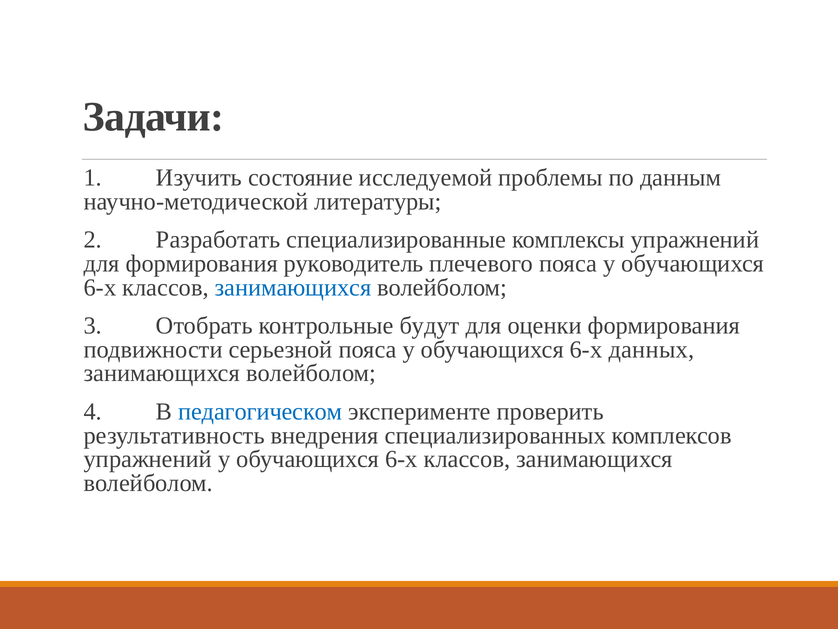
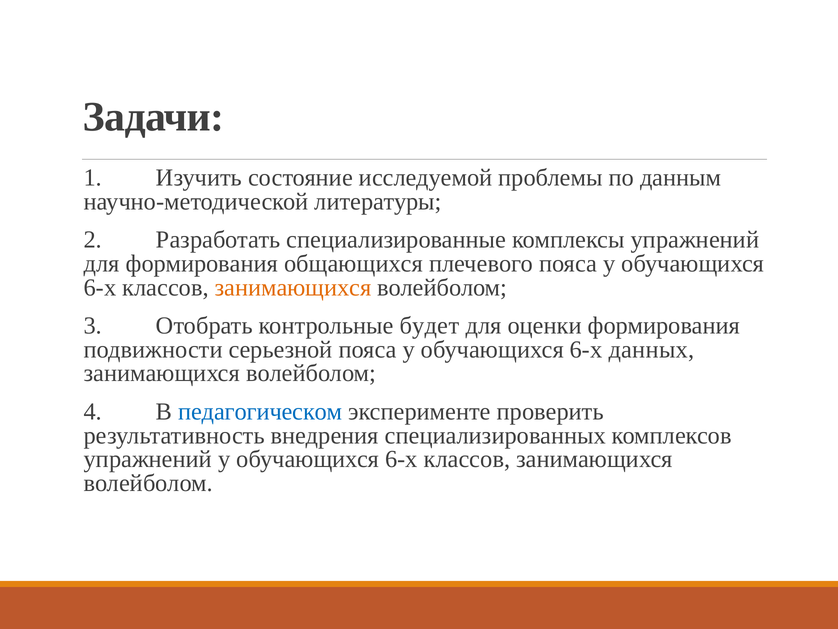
руководитель: руководитель -> общающихся
занимающихся at (293, 287) colour: blue -> orange
будут: будут -> будет
